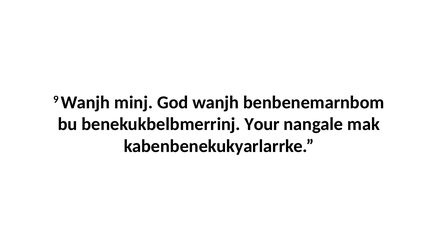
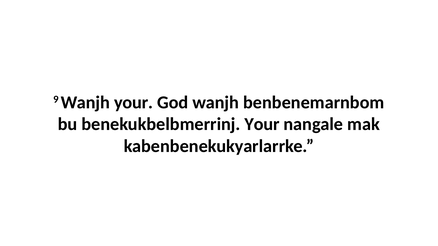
Wanjh minj: minj -> your
